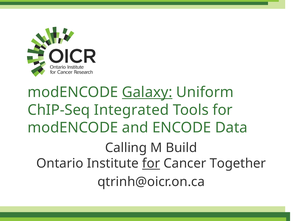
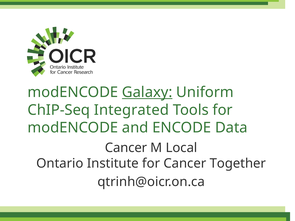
Calling at (126, 148): Calling -> Cancer
Build: Build -> Local
for at (151, 164) underline: present -> none
